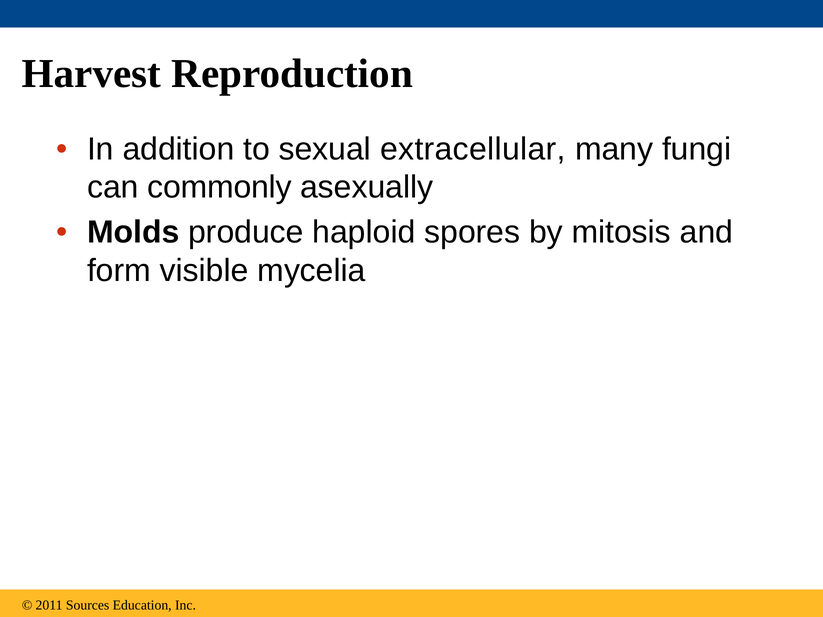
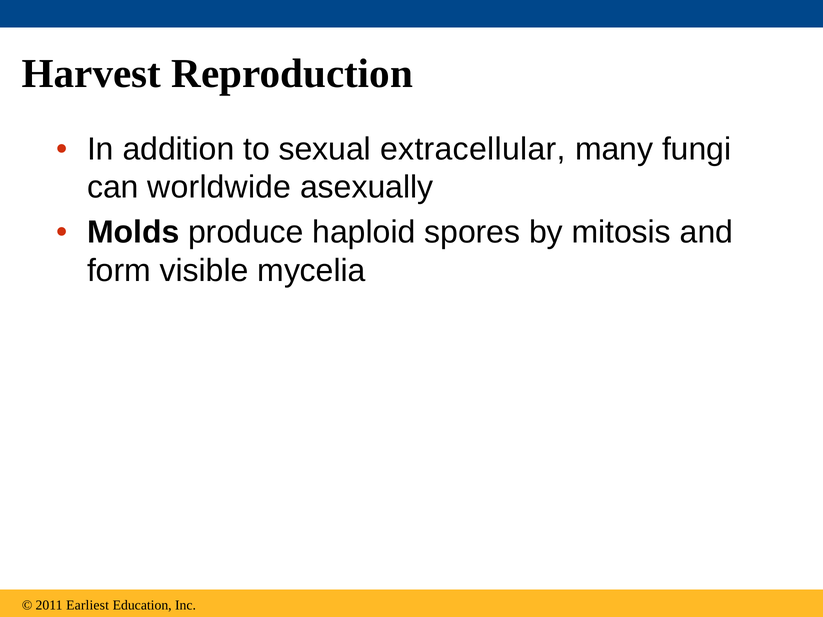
commonly: commonly -> worldwide
Sources: Sources -> Earliest
